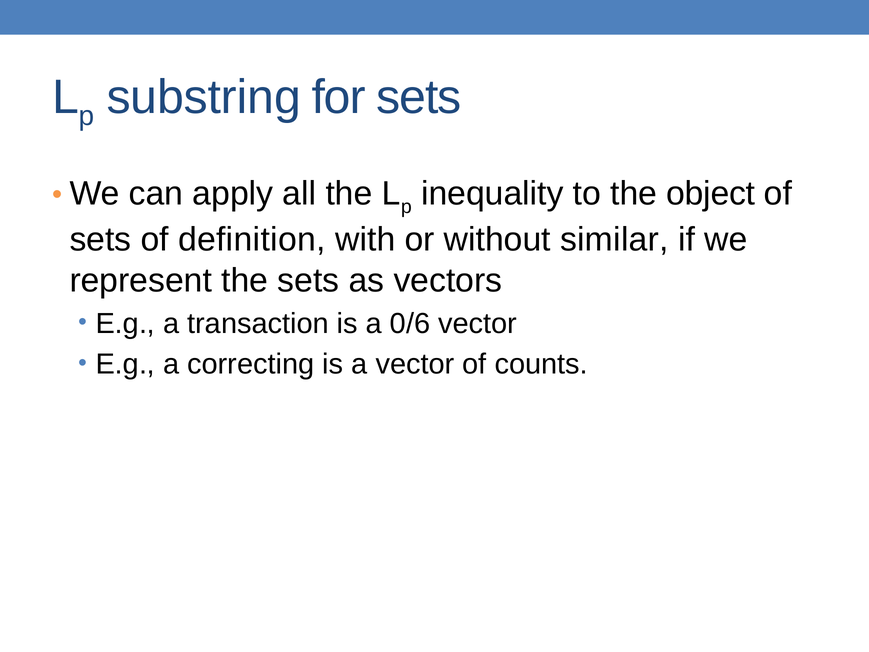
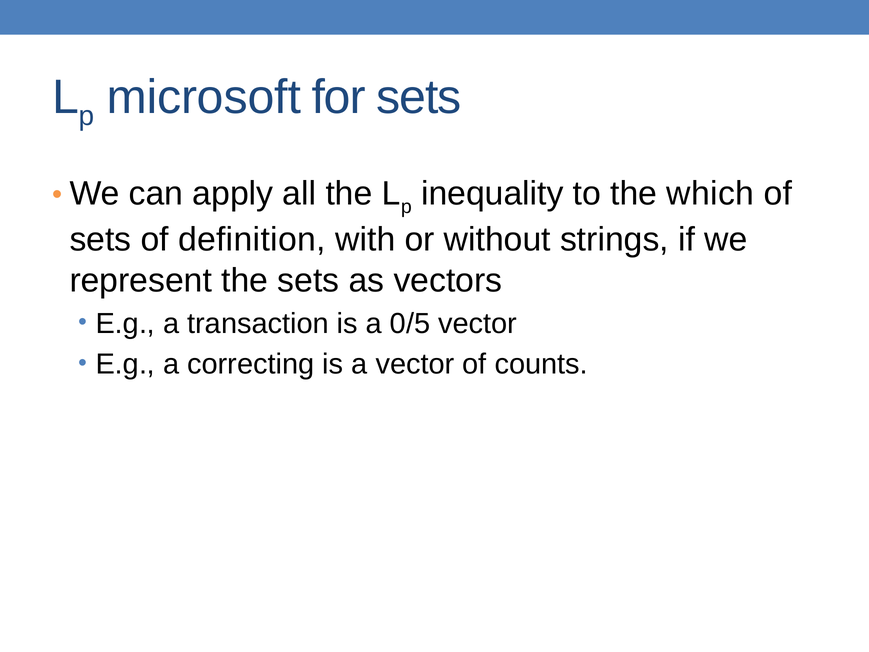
substring: substring -> microsoft
object: object -> which
similar: similar -> strings
0/6: 0/6 -> 0/5
